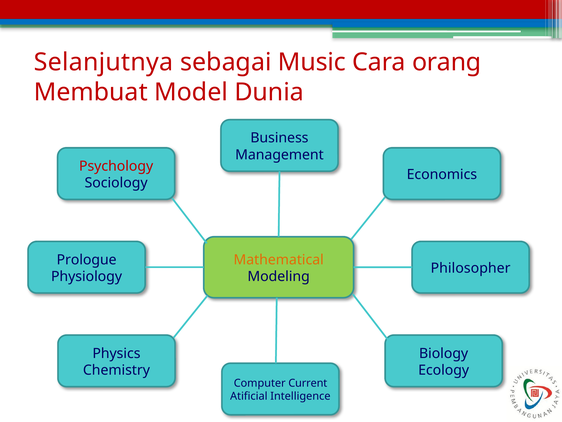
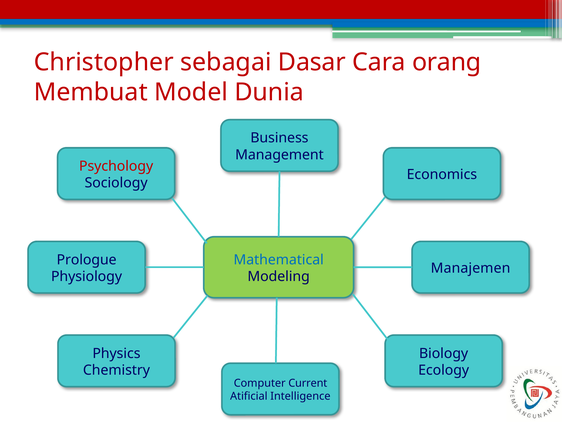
Selanjutnya: Selanjutnya -> Christopher
Music: Music -> Dasar
Mathematical colour: orange -> blue
Philosopher: Philosopher -> Manajemen
